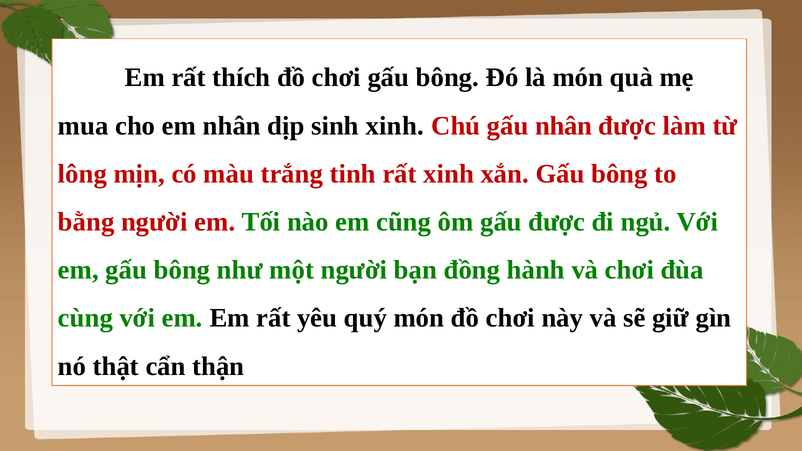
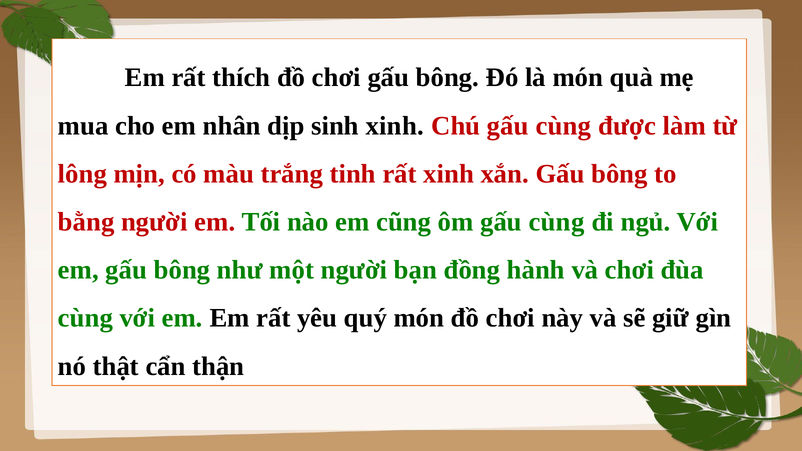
Chú gấu nhân: nhân -> cùng
ôm gấu được: được -> cùng
